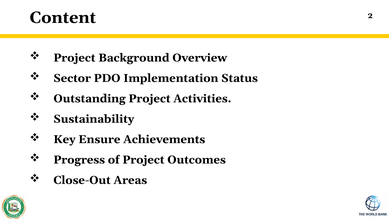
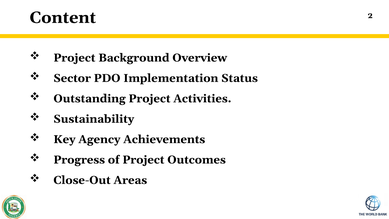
Ensure: Ensure -> Agency
